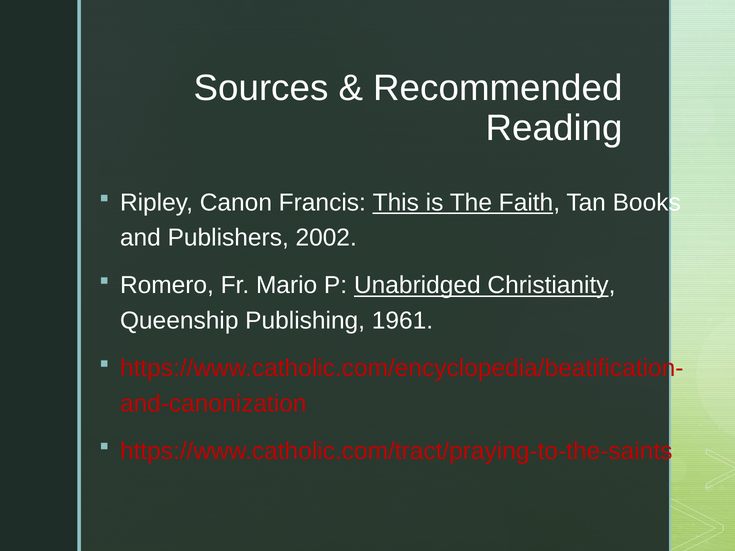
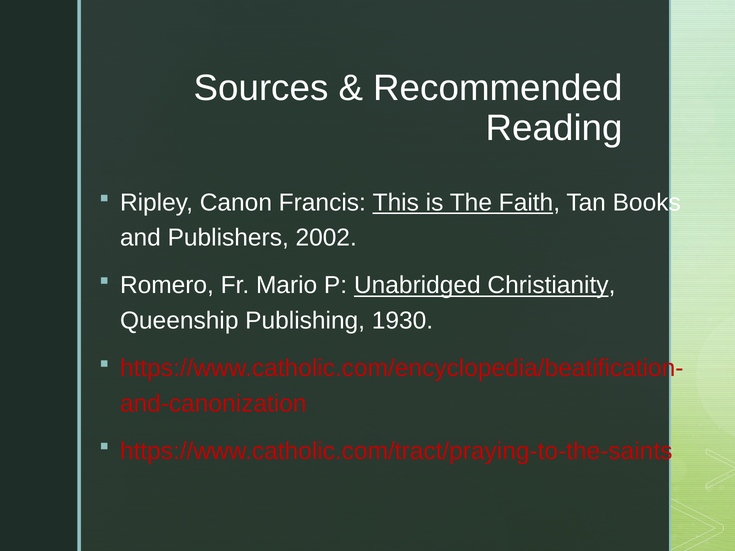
1961: 1961 -> 1930
